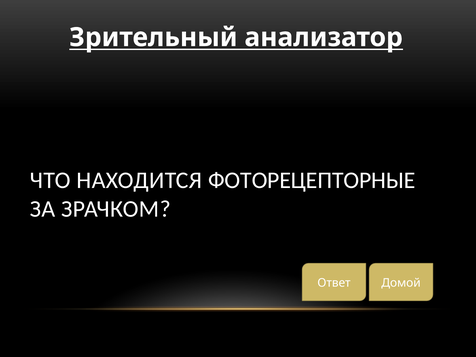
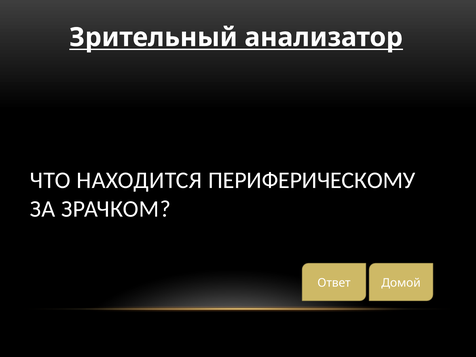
ФОТОРЕЦЕПТОРНЫЕ: ФОТОРЕЦЕПТОРНЫЕ -> ПЕРИФЕРИЧЕСКОМУ
